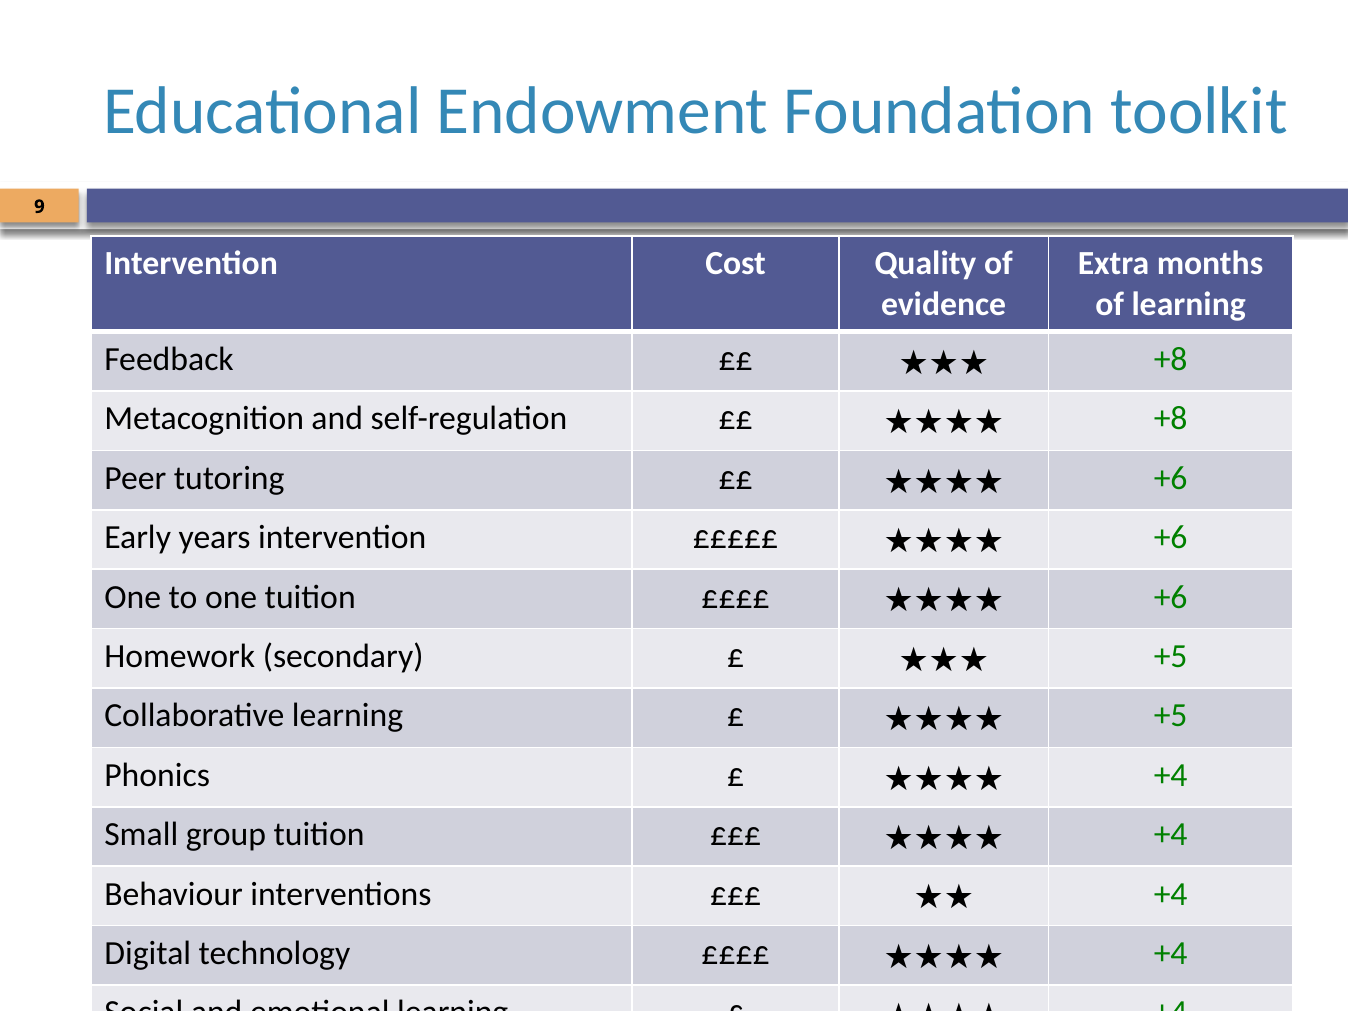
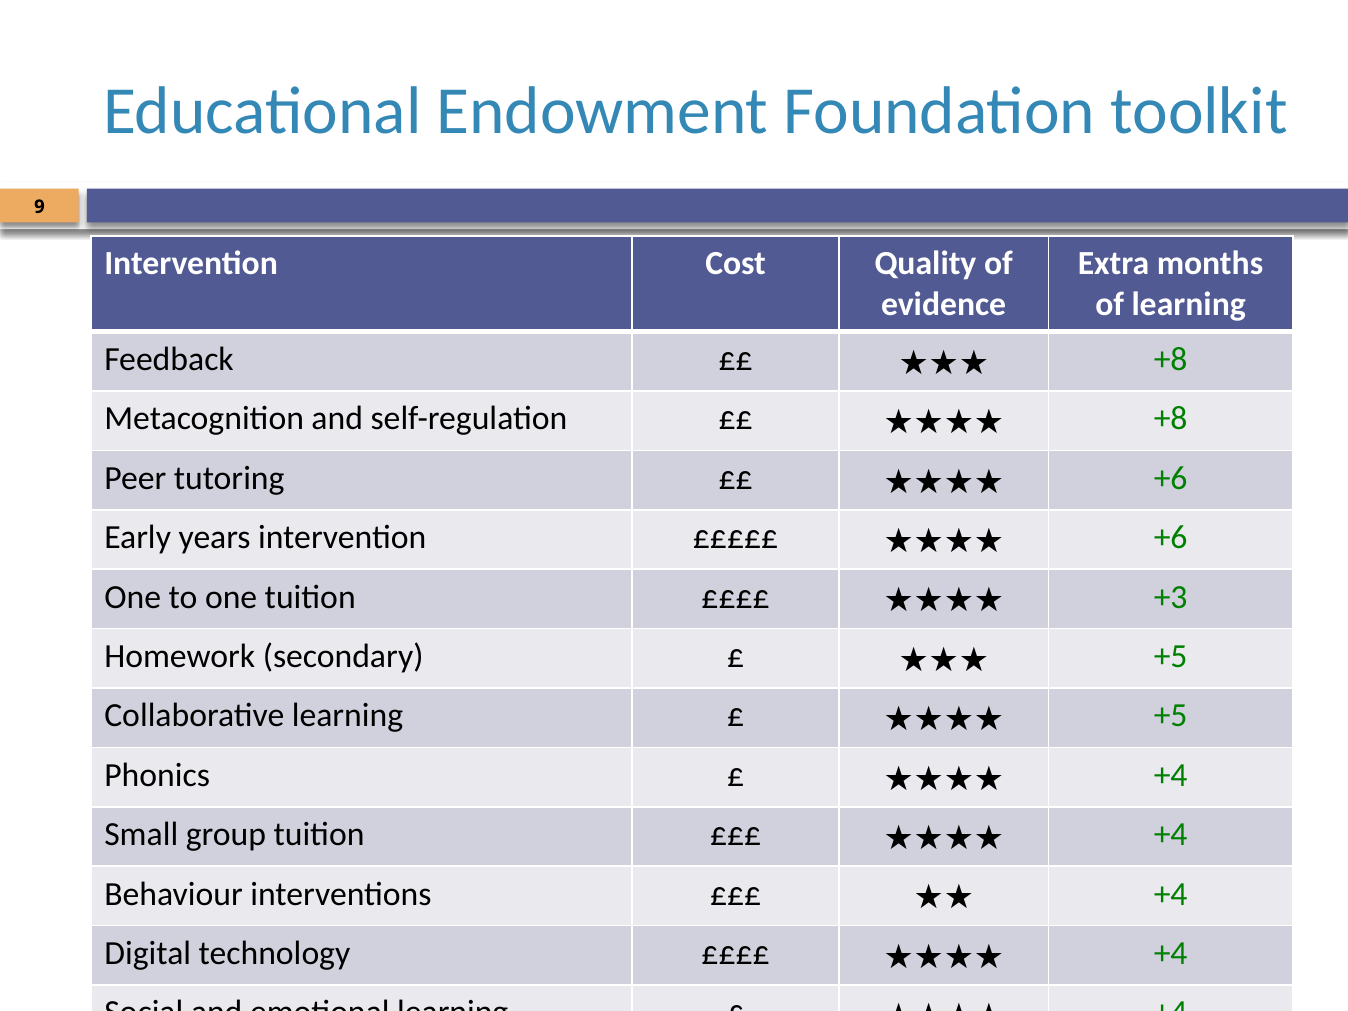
+6 at (1171, 597): +6 -> +3
